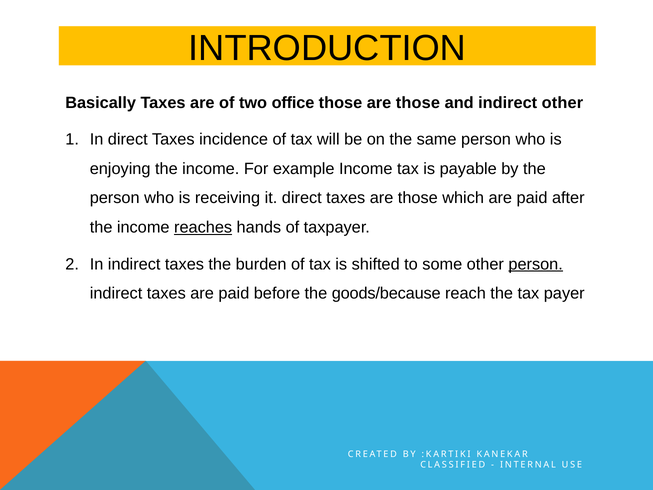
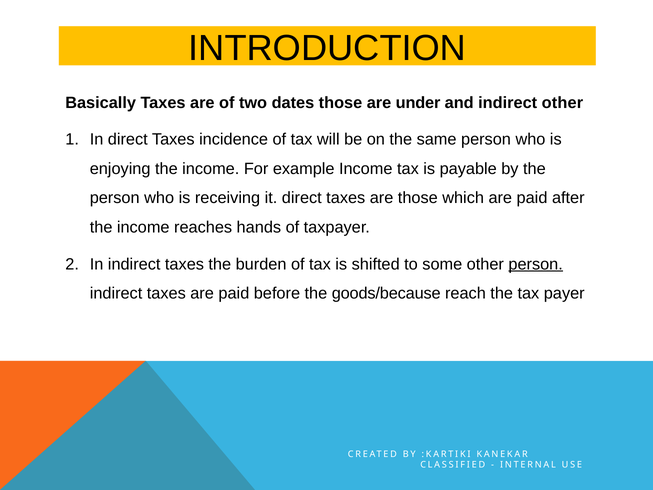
office: office -> dates
those are those: those -> under
reaches underline: present -> none
